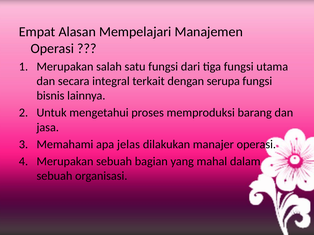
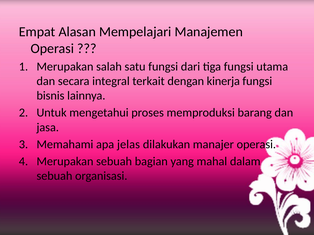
serupa: serupa -> kinerja
